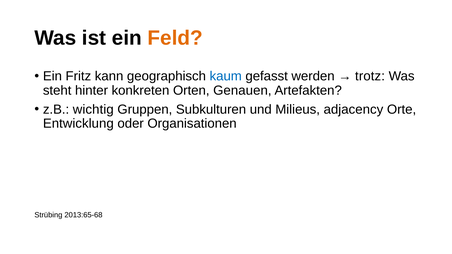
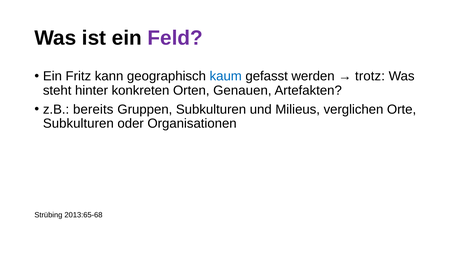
Feld colour: orange -> purple
wichtig: wichtig -> bereits
adjacency: adjacency -> verglichen
Entwicklung at (78, 124): Entwicklung -> Subkulturen
